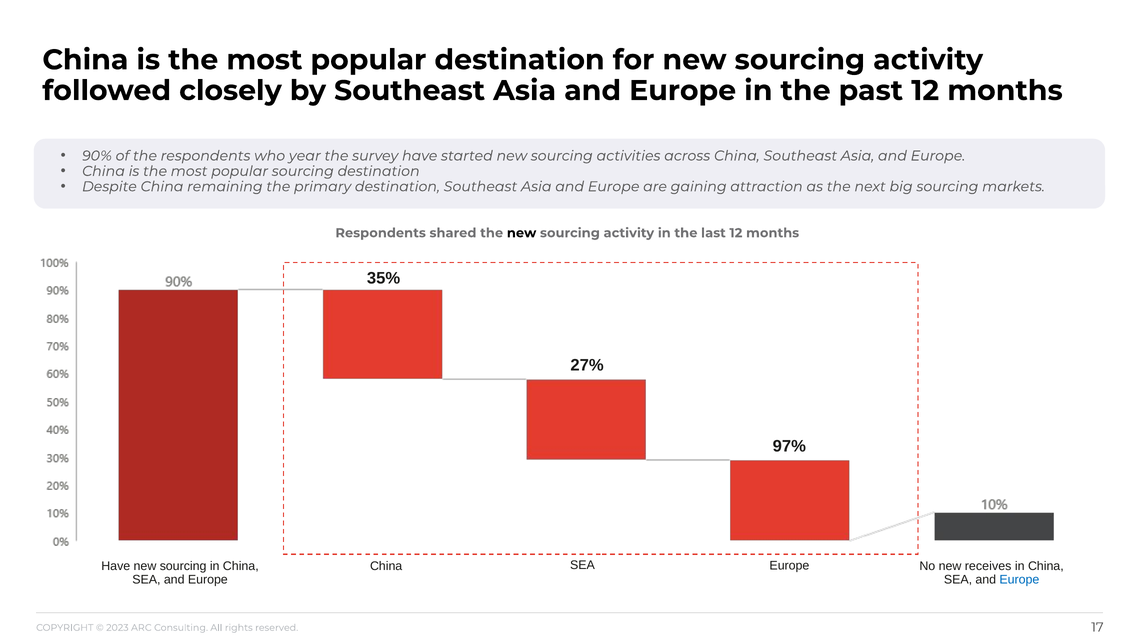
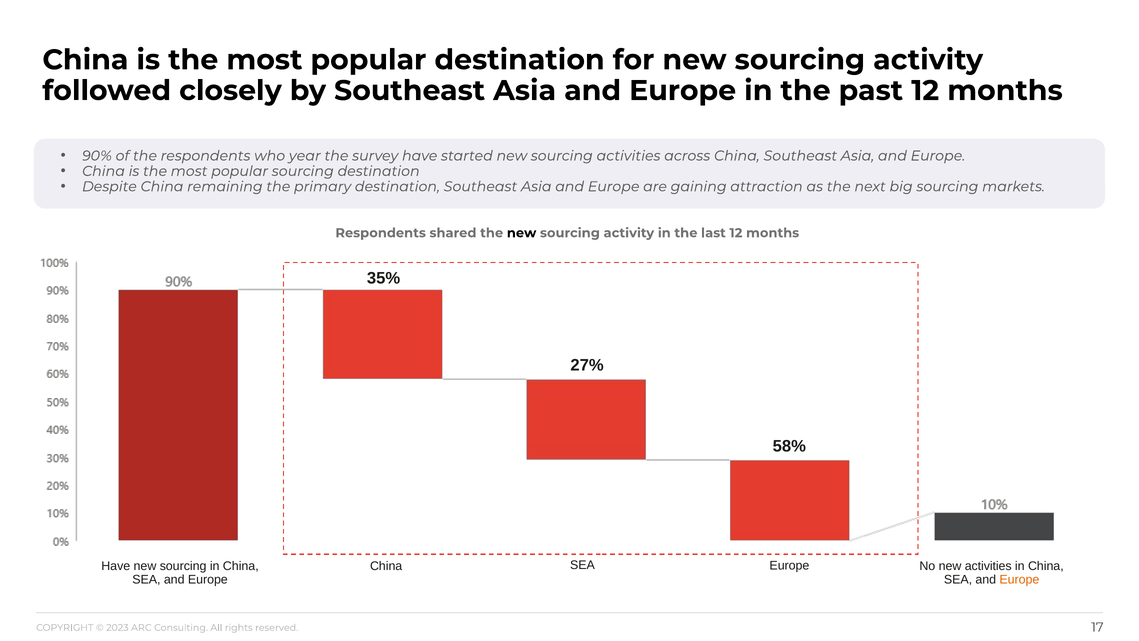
97%: 97% -> 58%
new receives: receives -> activities
Europe at (1019, 579) colour: blue -> orange
